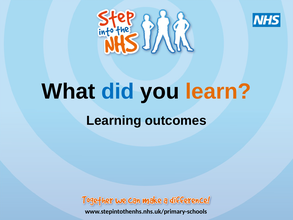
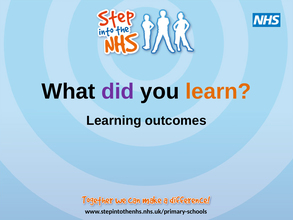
did colour: blue -> purple
